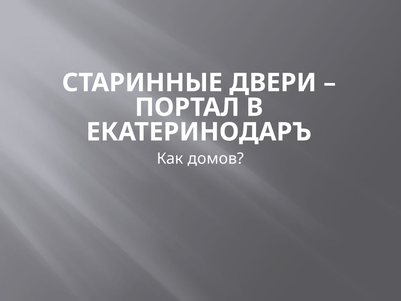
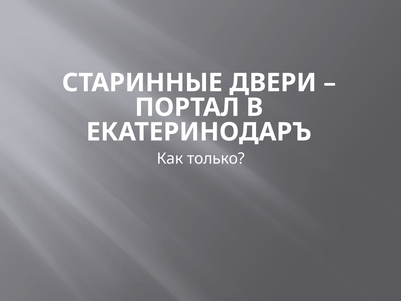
домов: домов -> только
